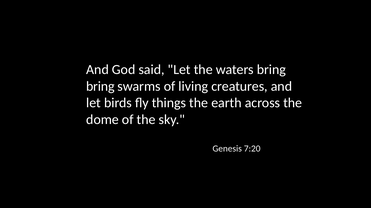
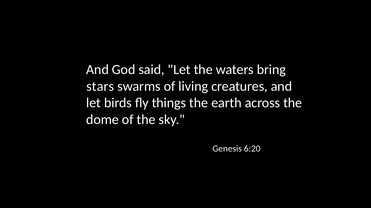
bring at (100, 87): bring -> stars
7:20: 7:20 -> 6:20
